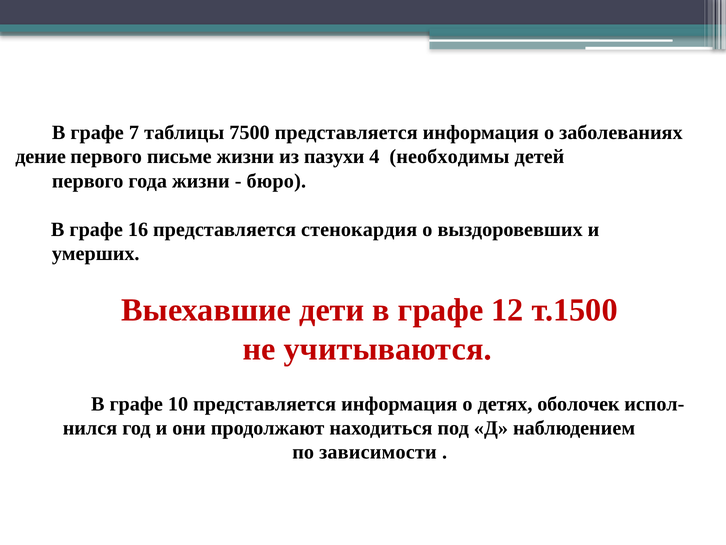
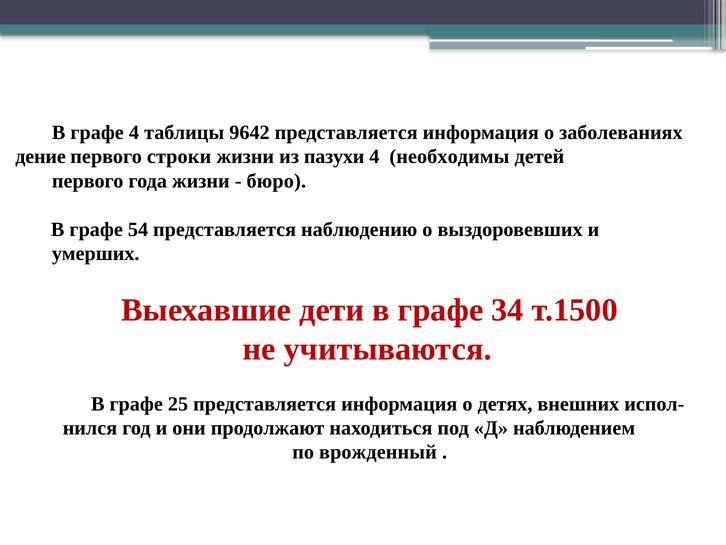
графе 7: 7 -> 4
7500: 7500 -> 9642
письме: письме -> строки
16: 16 -> 54
стенокардия: стенокардия -> наблюдению
12: 12 -> 34
10: 10 -> 25
оболочек: оболочек -> внешних
зависимости: зависимости -> врожденный
